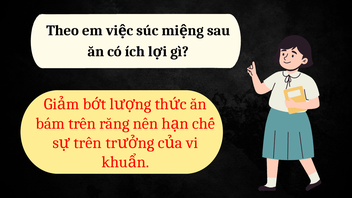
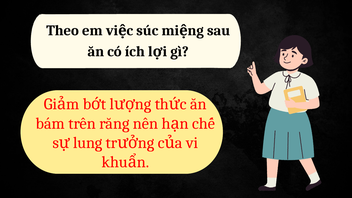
trên at (88, 143): trên -> lung
